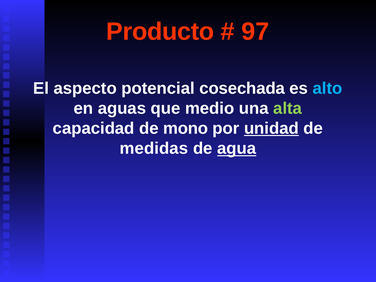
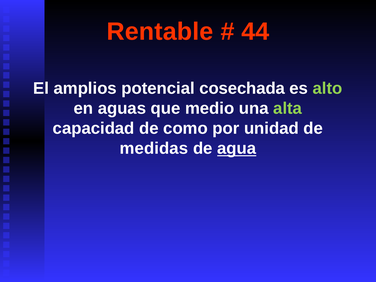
Producto: Producto -> Rentable
97: 97 -> 44
aspecto: aspecto -> amplios
alto colour: light blue -> light green
mono: mono -> como
unidad underline: present -> none
